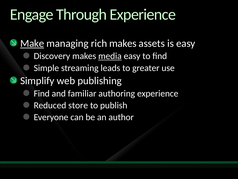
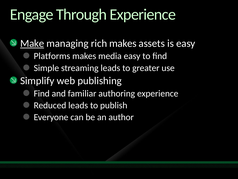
Discovery: Discovery -> Platforms
media underline: present -> none
Reduced store: store -> leads
